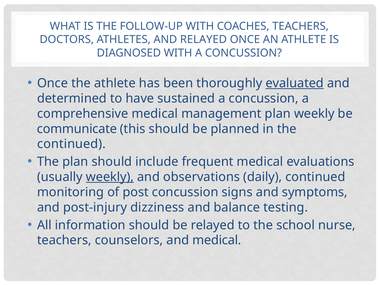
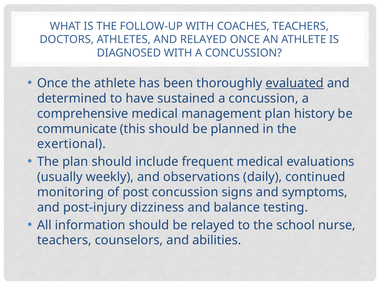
plan weekly: weekly -> history
continued at (71, 144): continued -> exertional
weekly at (110, 177) underline: present -> none
and medical: medical -> abilities
